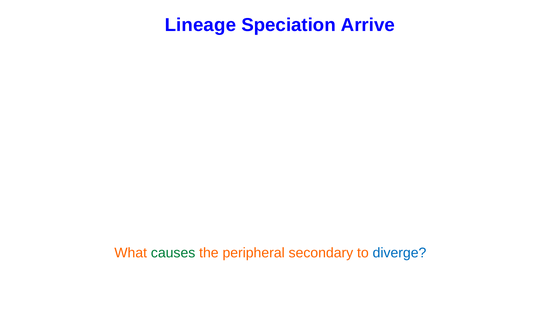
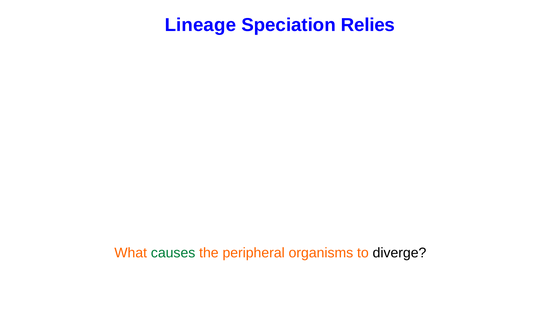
Arrive: Arrive -> Relies
secondary: secondary -> organisms
diverge colour: blue -> black
